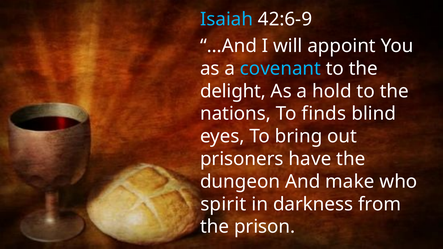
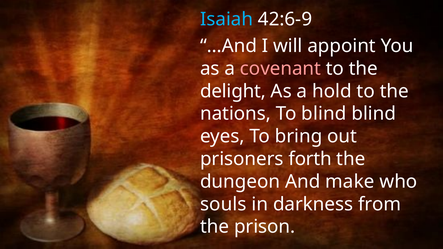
covenant colour: light blue -> pink
To finds: finds -> blind
have: have -> forth
spirit: spirit -> souls
